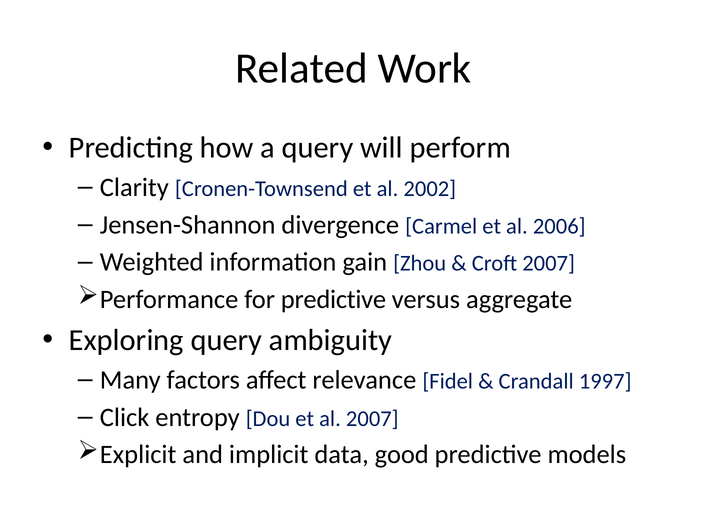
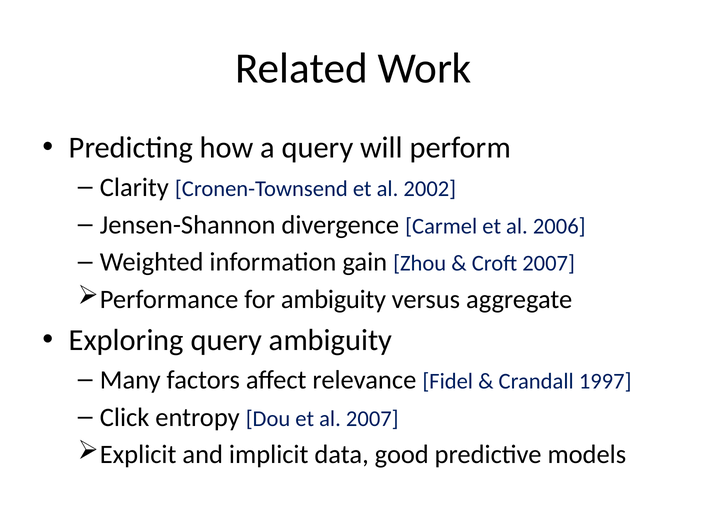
for predictive: predictive -> ambiguity
